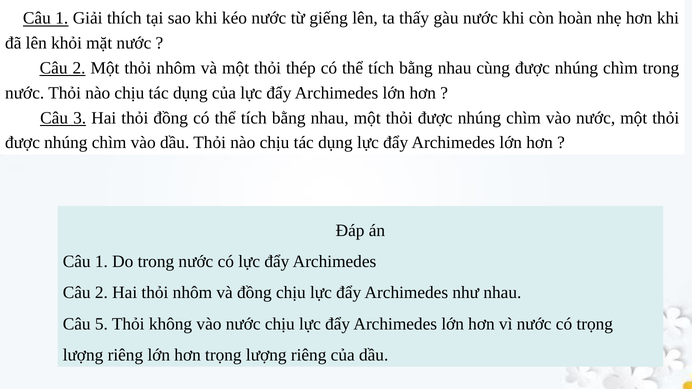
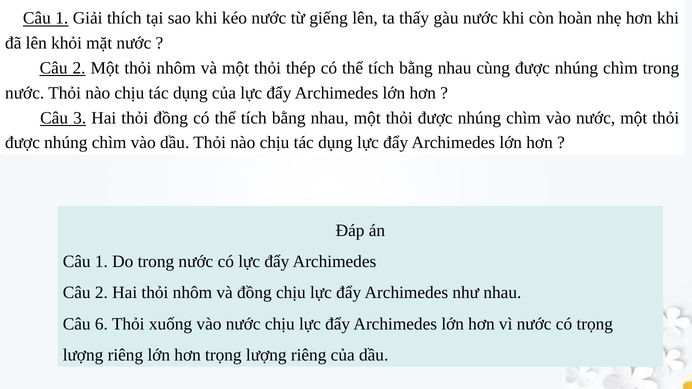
5: 5 -> 6
không: không -> xuống
